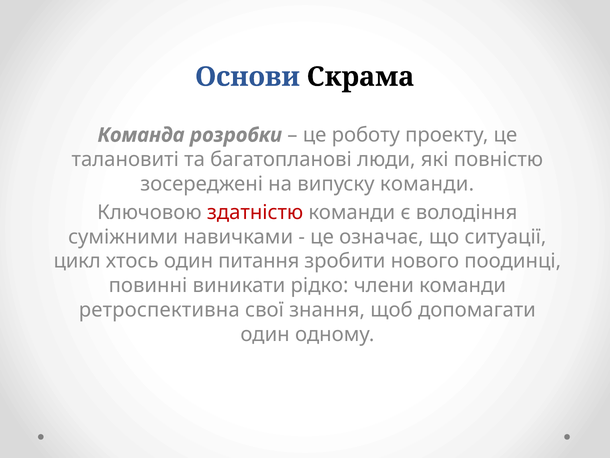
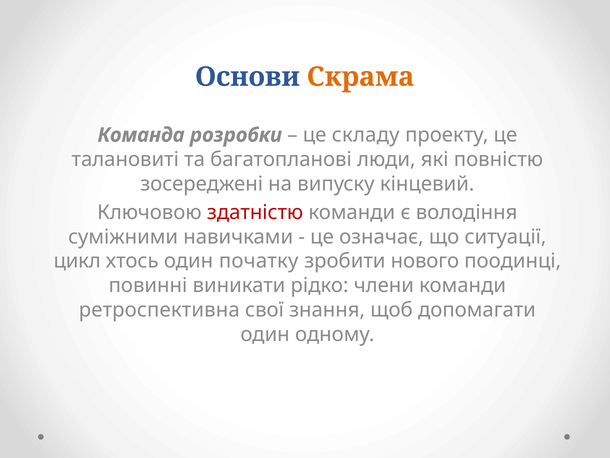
Скрама colour: black -> orange
роботу: роботу -> складу
випуску команди: команди -> кінцевий
питання: питання -> початку
